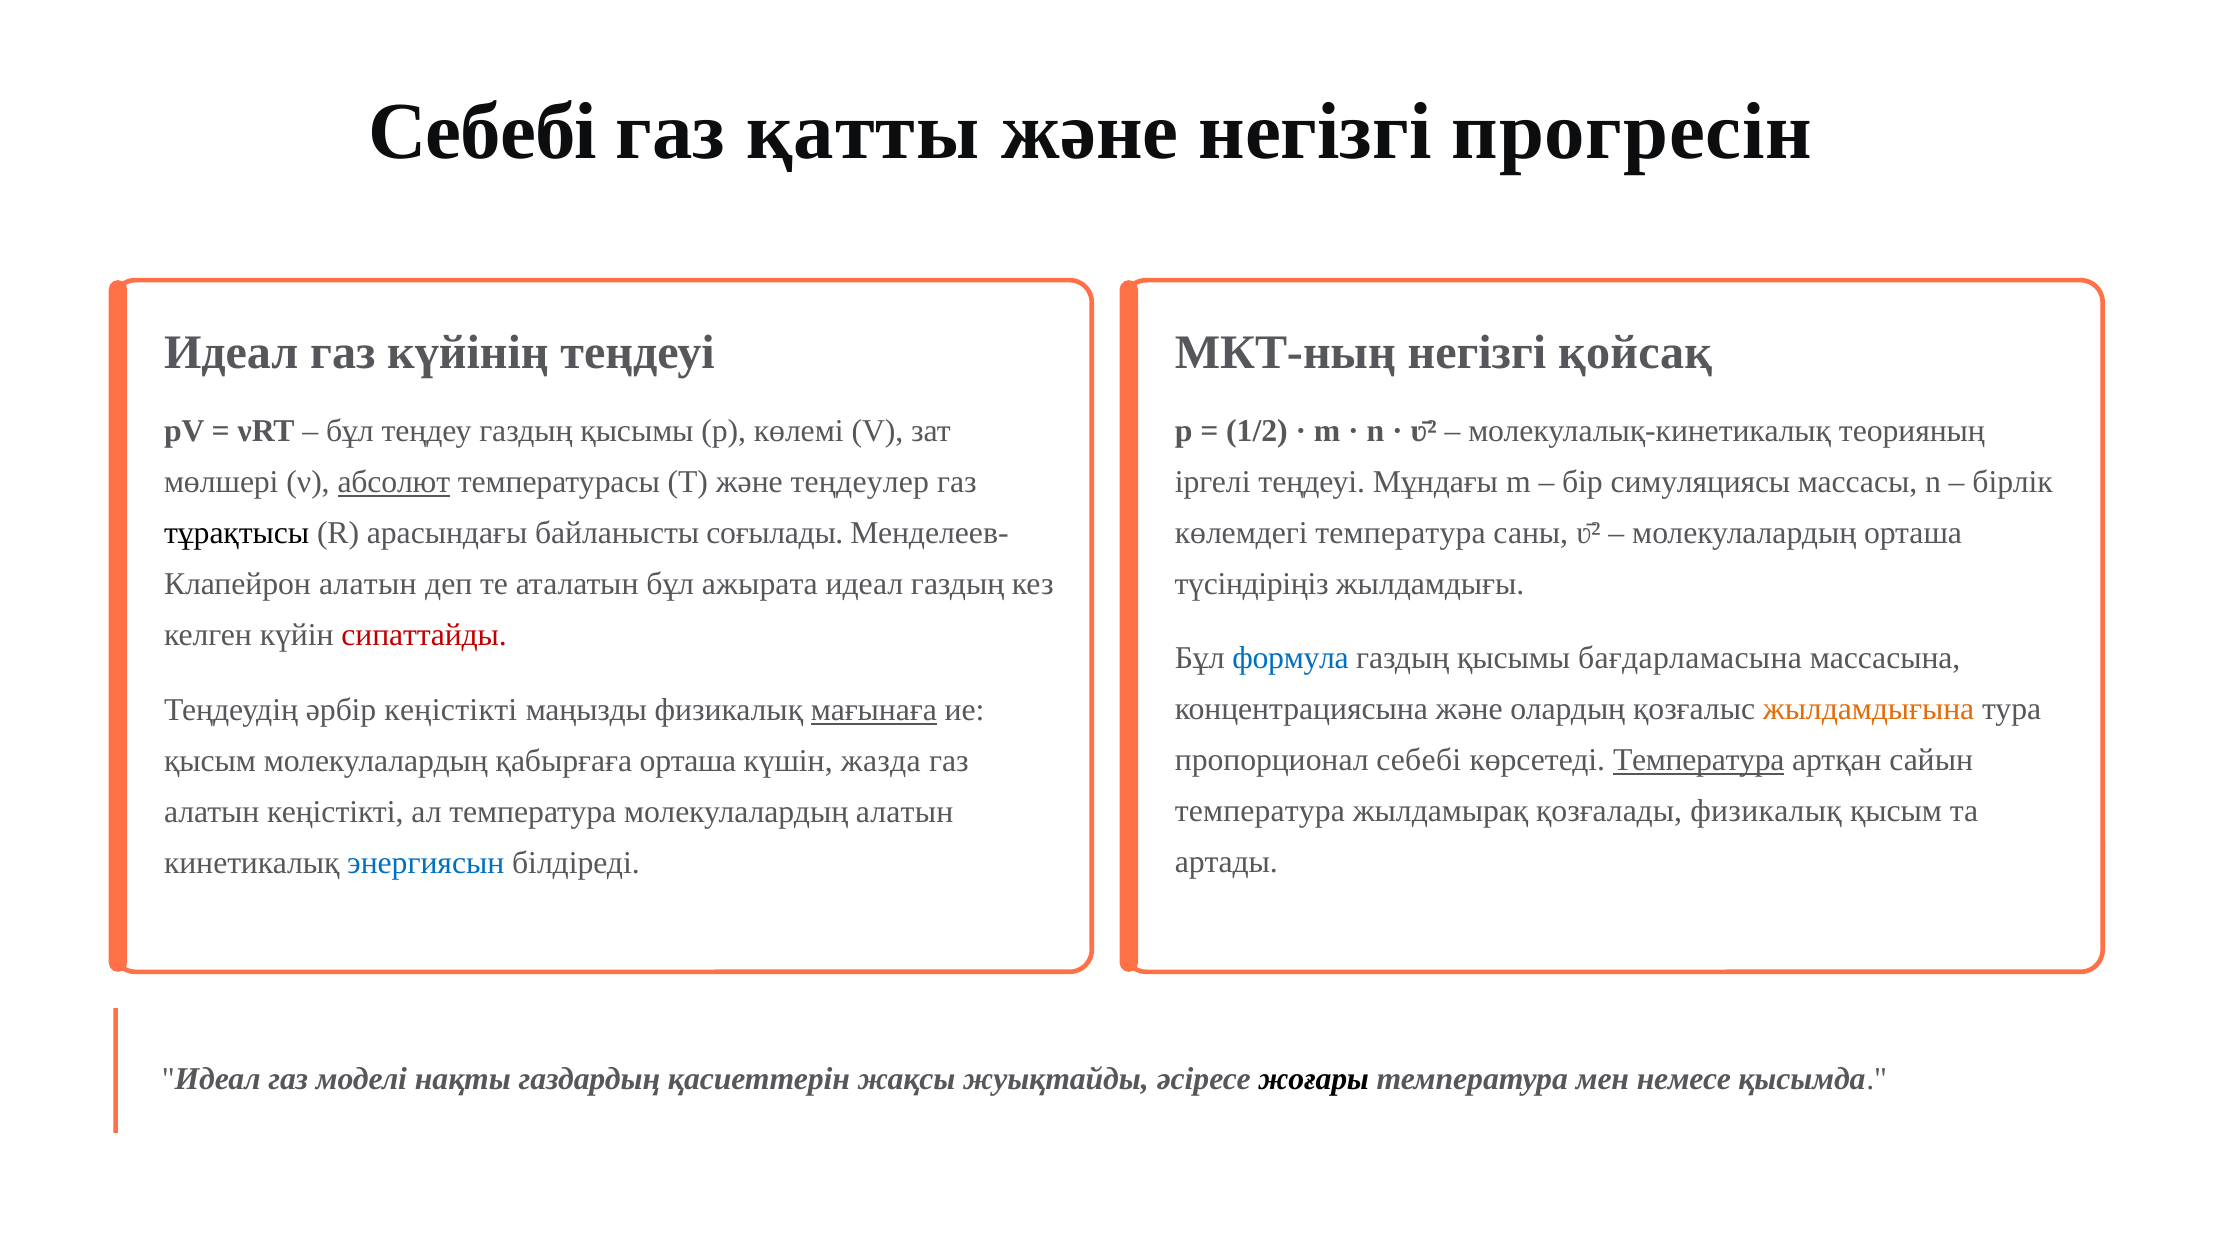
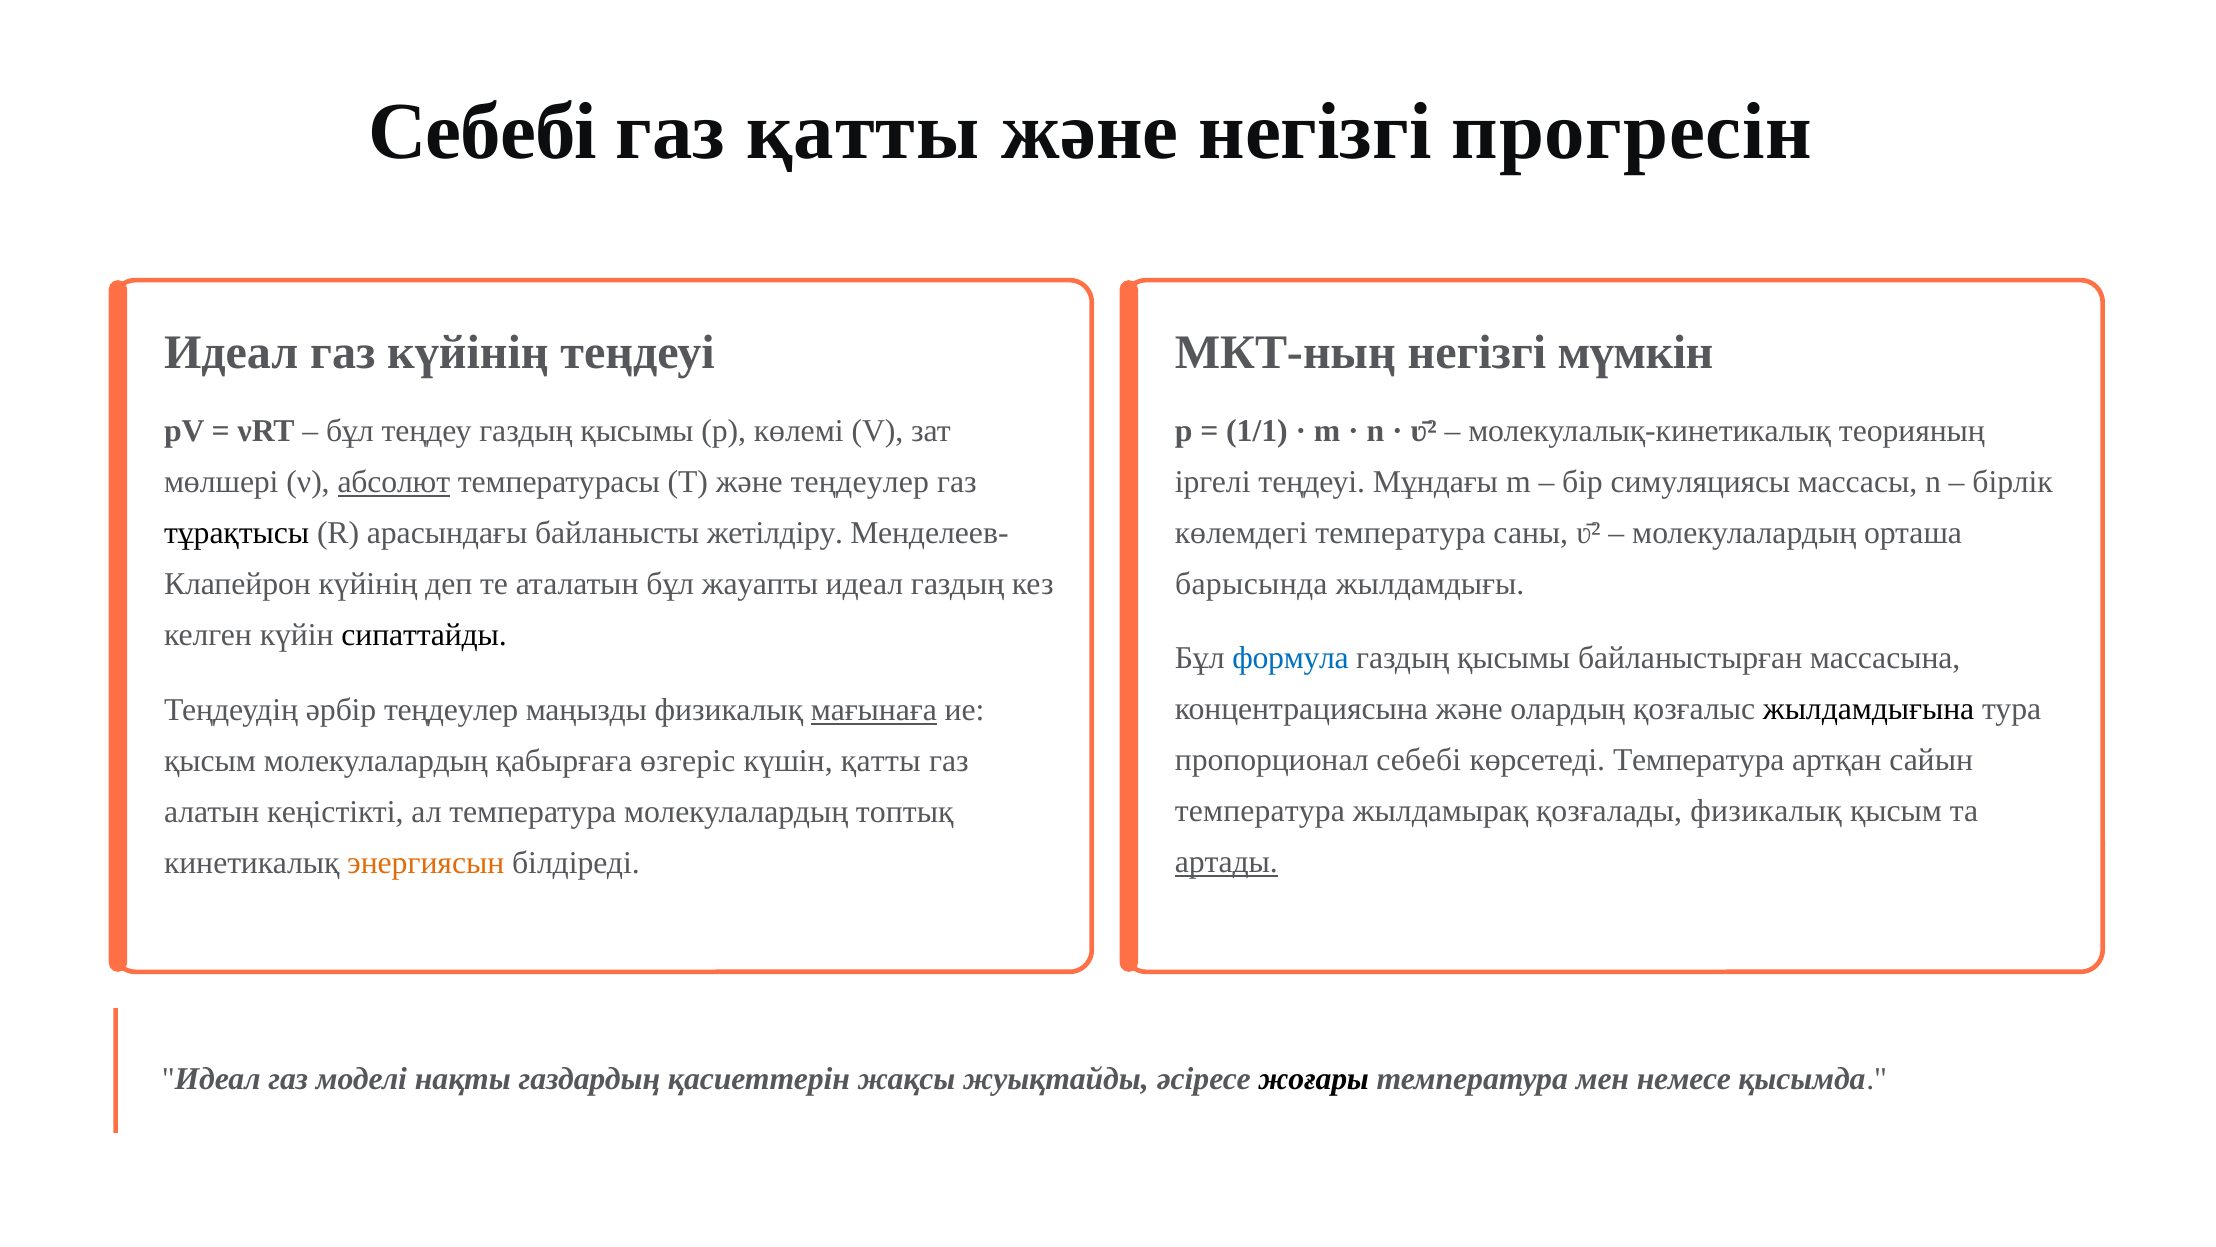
қойсақ: қойсақ -> мүмкін
1/2: 1/2 -> 1/1
соғылады: соғылады -> жетілдіру
алатын at (368, 584): алатын -> күйінің
ажырата: ажырата -> жауапты
түсіндіріңіз: түсіндіріңіз -> барысында
сипаттайды colour: red -> black
бағдарламасына: бағдарламасына -> байланыстырған
жылдамдығына colour: orange -> black
әрбір кеңістікті: кеңістікті -> теңдеулер
Температура at (1699, 760) underline: present -> none
қабырғаға орташа: орташа -> өзгеріс
күшін жазда: жазда -> қатты
молекулалардың алатын: алатын -> топтық
артады underline: none -> present
энергиясын colour: blue -> orange
